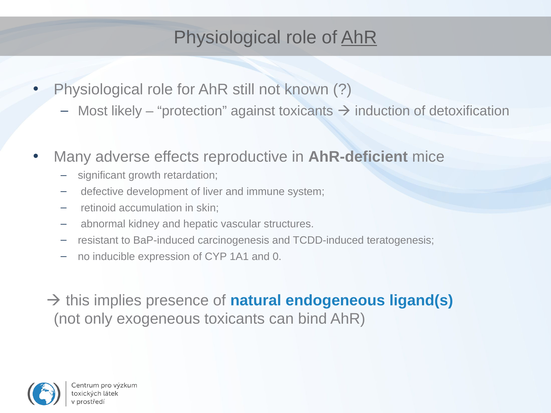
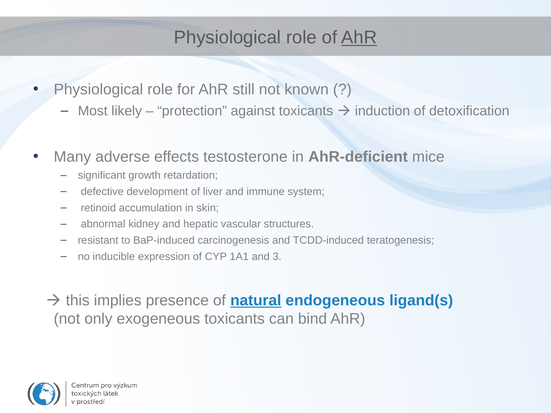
reproductive: reproductive -> testosterone
0: 0 -> 3
natural underline: none -> present
